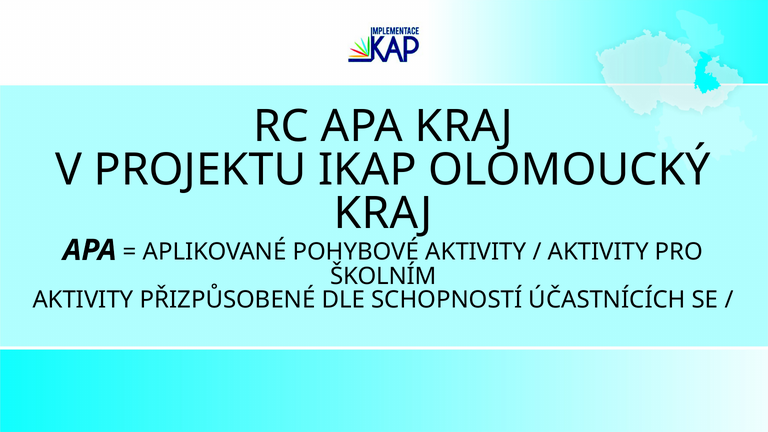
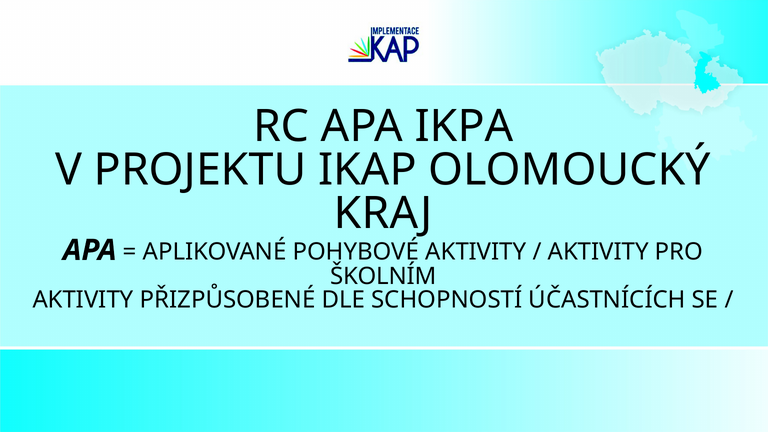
APA KRAJ: KRAJ -> IKPA
